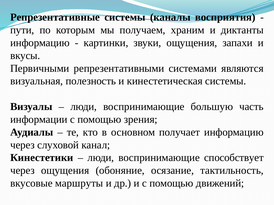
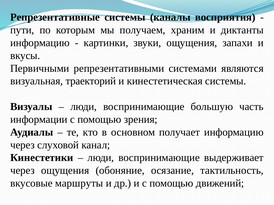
полезность: полезность -> траекторий
способствует: способствует -> выдерживает
